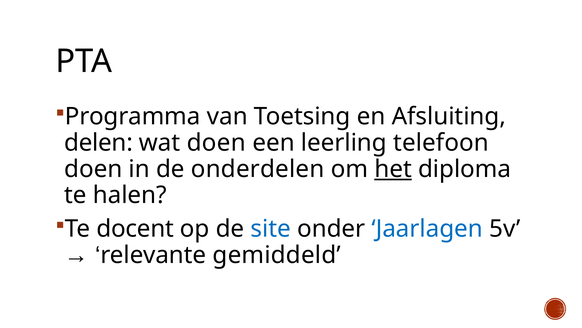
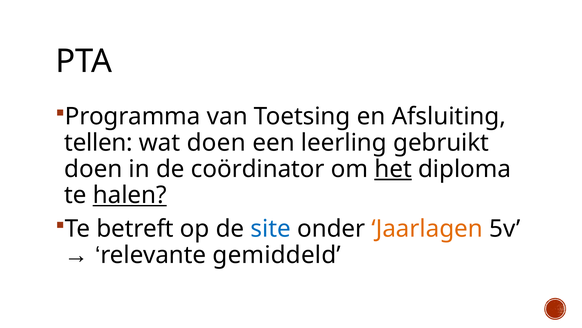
delen: delen -> tellen
telefoon: telefoon -> gebruikt
onderdelen: onderdelen -> coördinator
halen underline: none -> present
docent: docent -> betreft
Jaarlagen colour: blue -> orange
